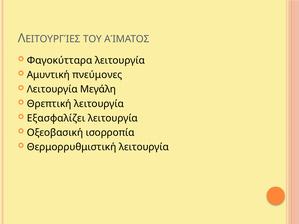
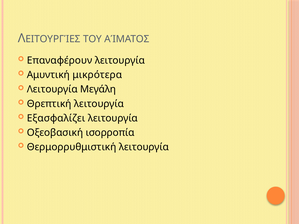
Φαγοκύτταρα: Φαγοκύτταρα -> Επαναφέρουν
πνεύμονες: πνεύμονες -> μικρότερα
